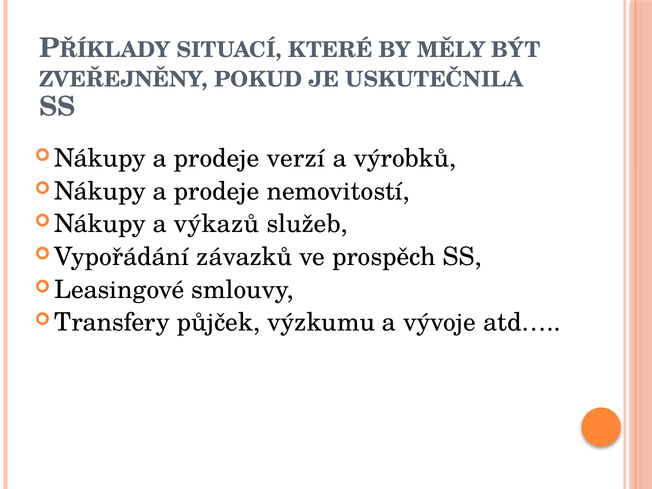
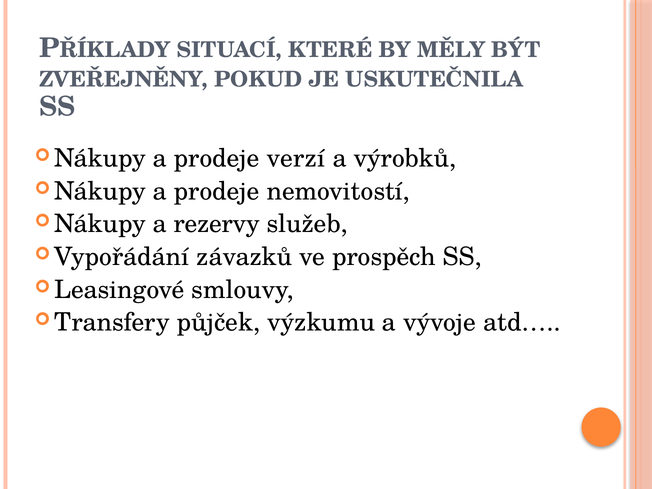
výkazů: výkazů -> rezervy
